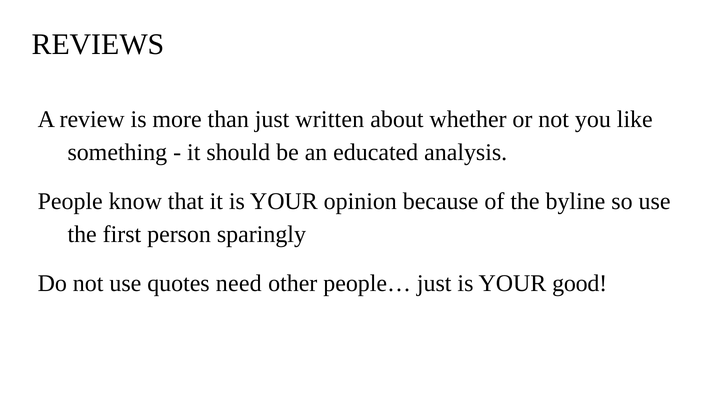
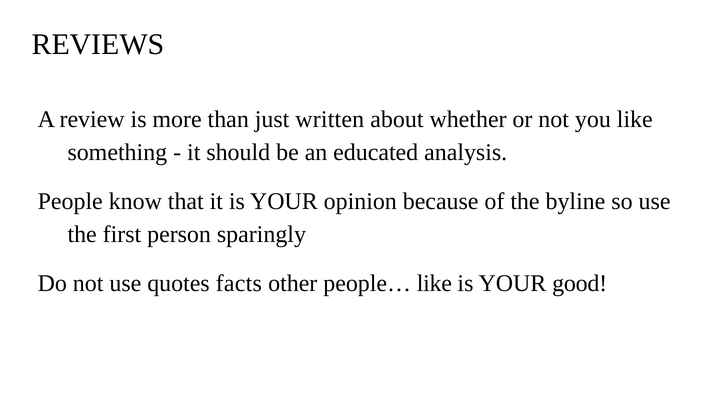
need: need -> facts
people… just: just -> like
